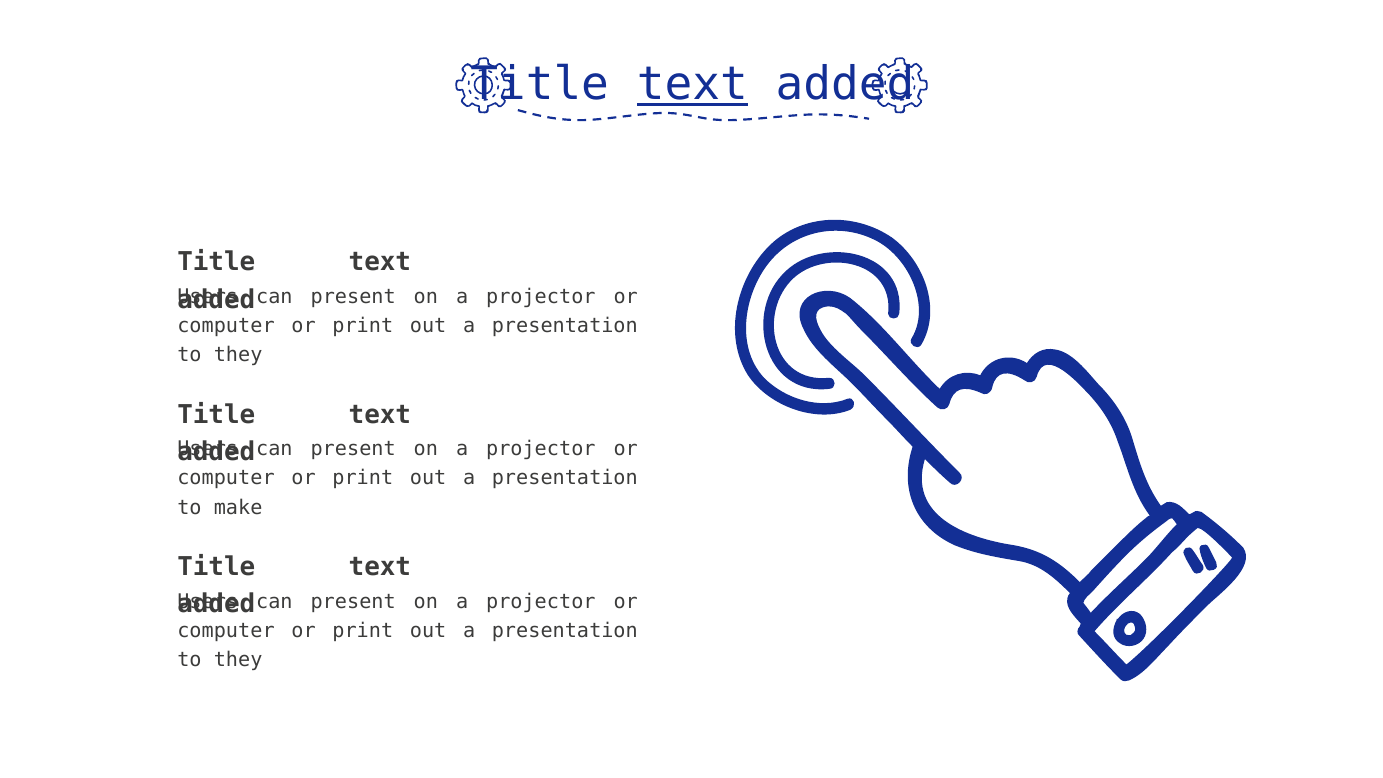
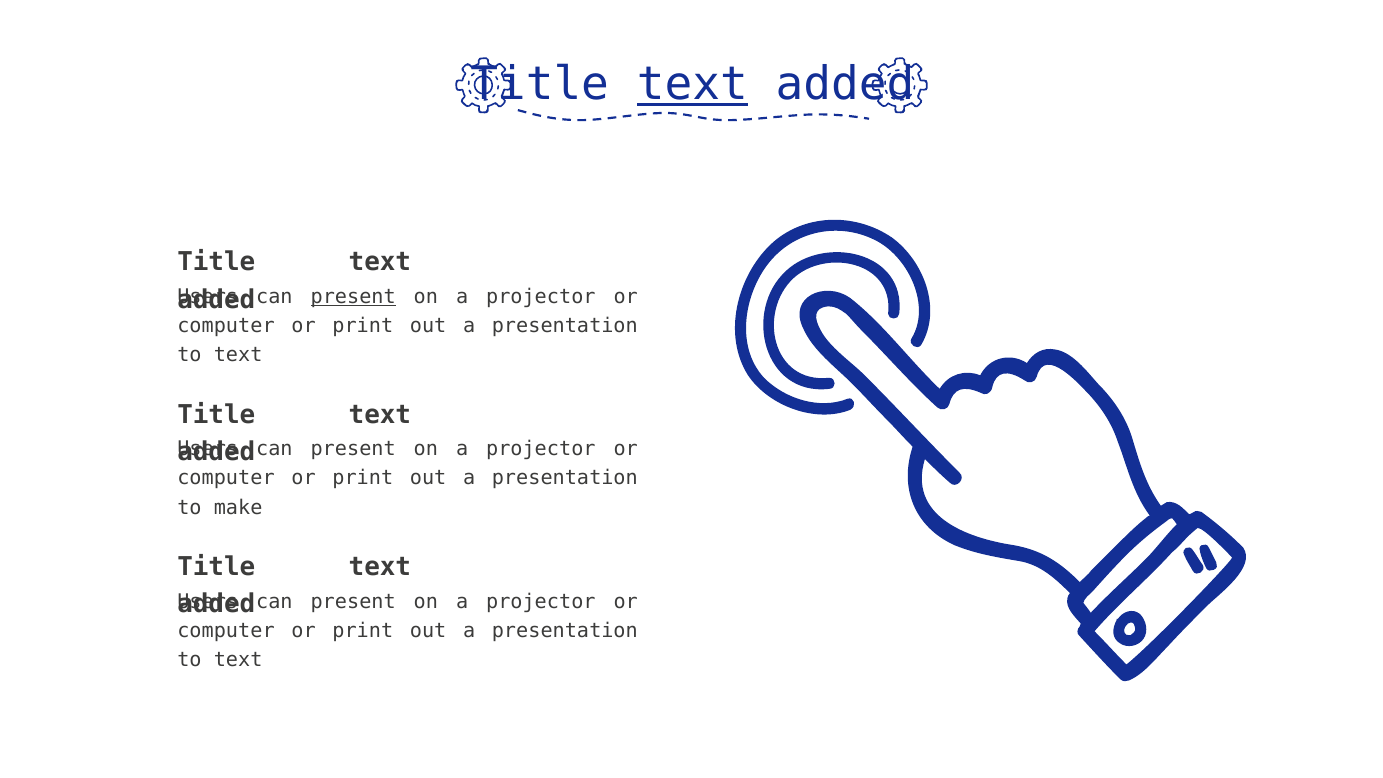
present at (353, 297) underline: none -> present
they at (238, 355): they -> text
they at (238, 660): they -> text
